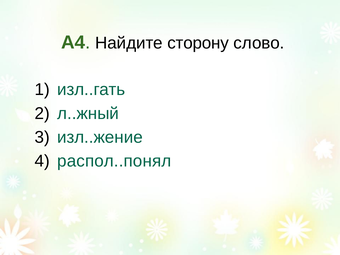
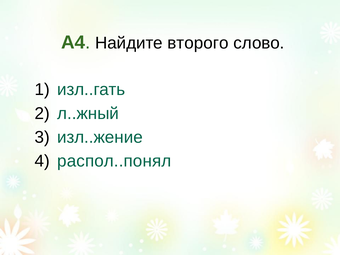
сторону: сторону -> второго
